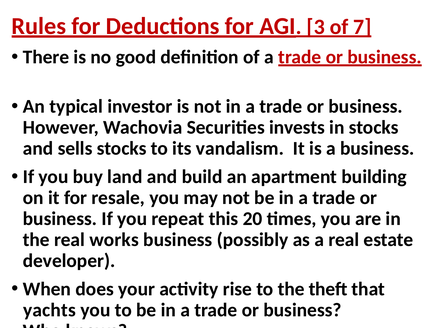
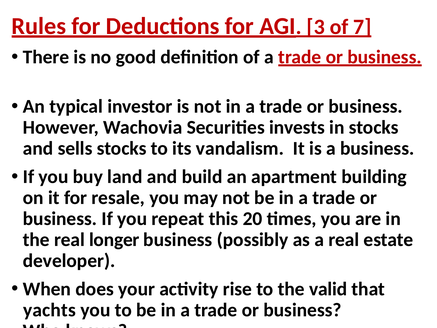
works: works -> longer
theft: theft -> valid
